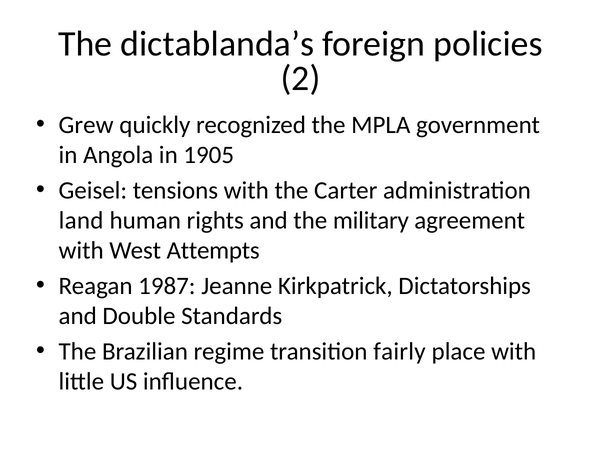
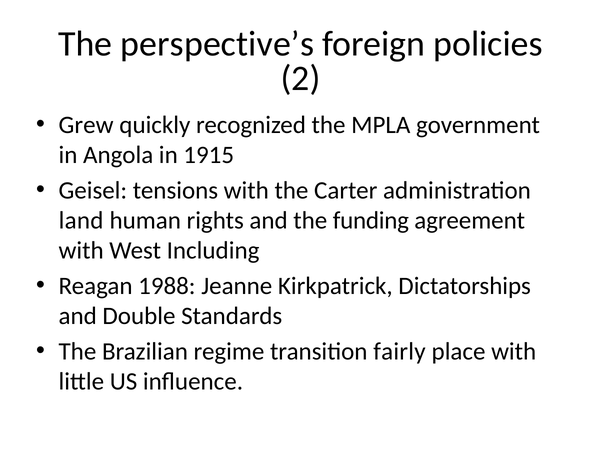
dictablanda’s: dictablanda’s -> perspective’s
1905: 1905 -> 1915
military: military -> funding
Attempts: Attempts -> Including
1987: 1987 -> 1988
